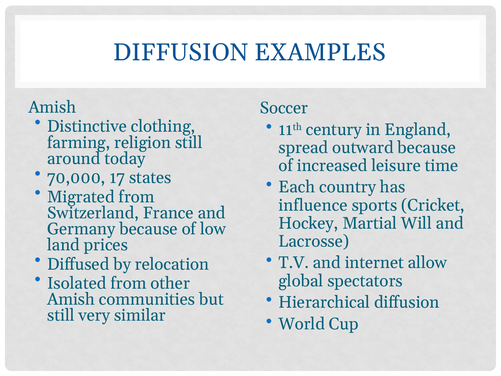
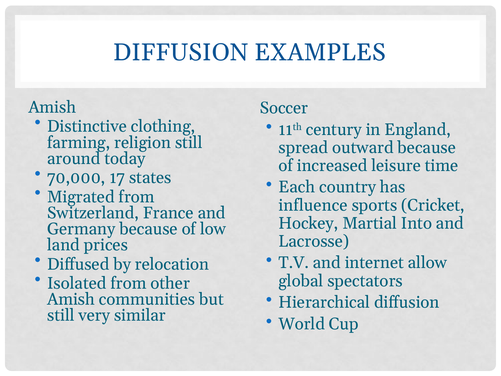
Will: Will -> Into
